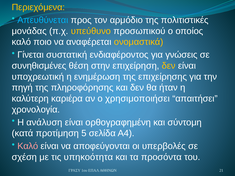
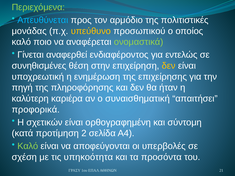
Περιεχόμενα colour: yellow -> light green
ονομαστικά colour: yellow -> light green
συστατική: συστατική -> αναφερθεί
γνώσεις: γνώσεις -> εντελώς
χρησιμοποιήσει: χρησιμοποιήσει -> συναισθηματική
χρονολογία: χρονολογία -> προφορικά
ανάλυση: ανάλυση -> σχετικών
5: 5 -> 2
Καλό at (28, 146) colour: pink -> light green
